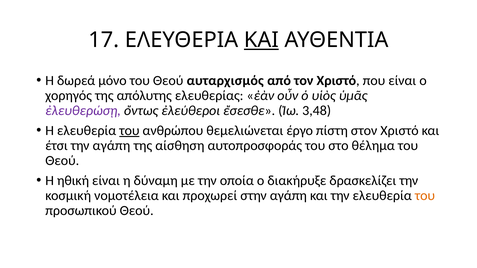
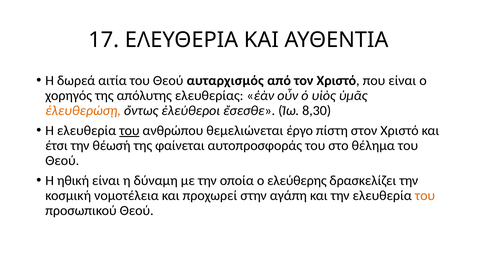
ΚΑΙ at (261, 40) underline: present -> none
μόνο: μόνο -> αιτία
ἐλευθερώσῃ colour: purple -> orange
3,48: 3,48 -> 8,30
την αγάπη: αγάπη -> θέωσή
αίσθηση: αίσθηση -> φαίνεται
διακήρυξε: διακήρυξε -> ελεύθερης
